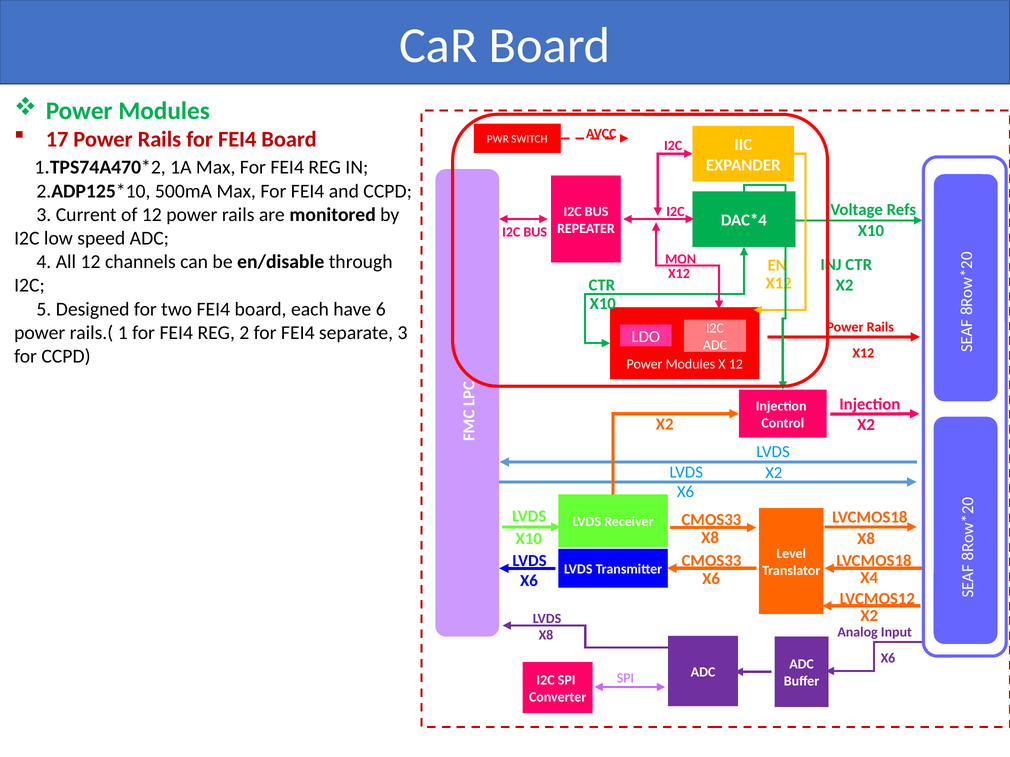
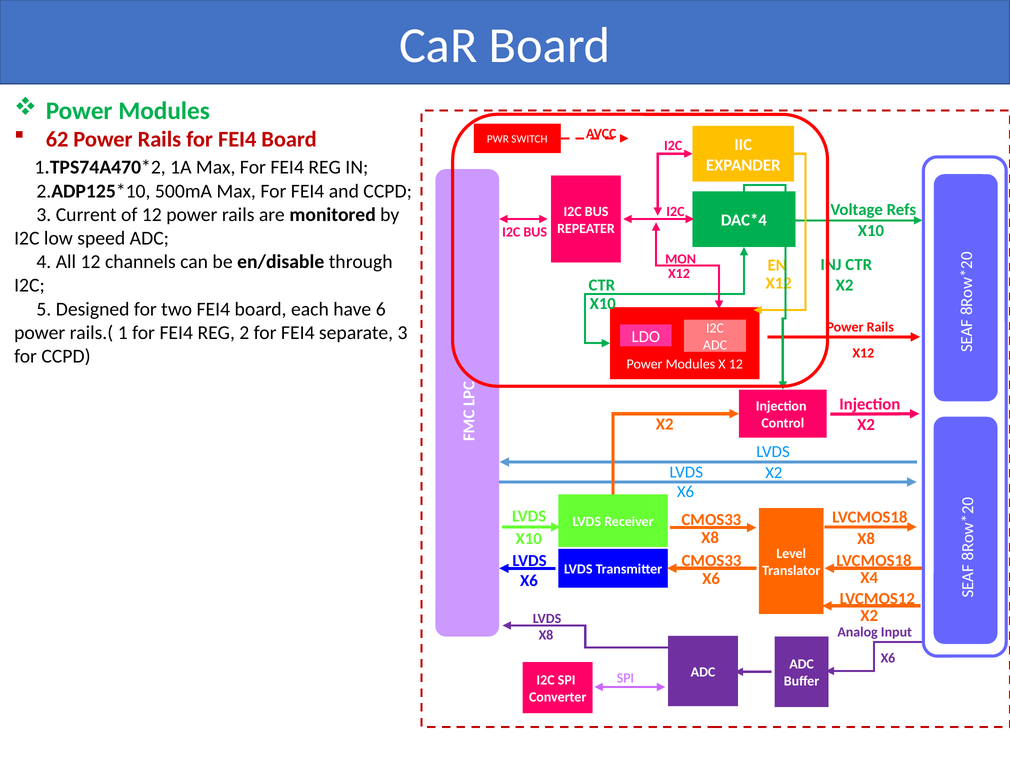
17: 17 -> 62
